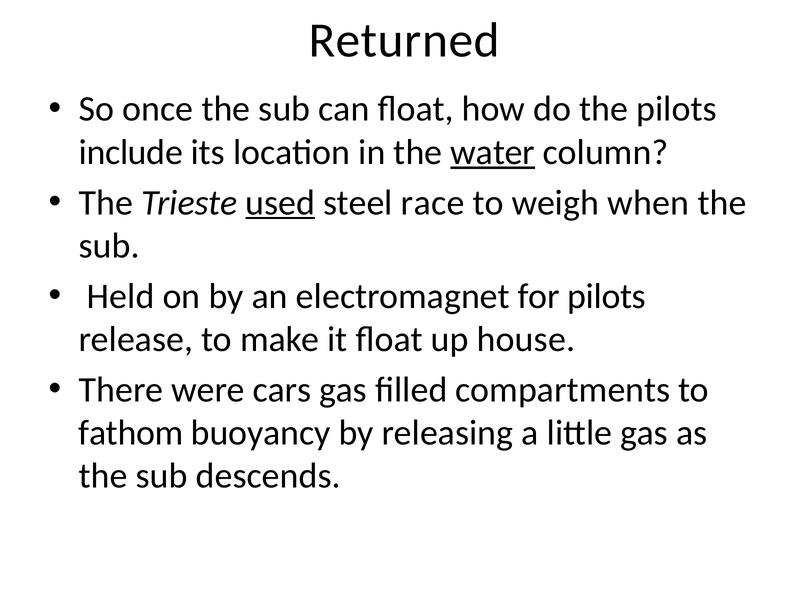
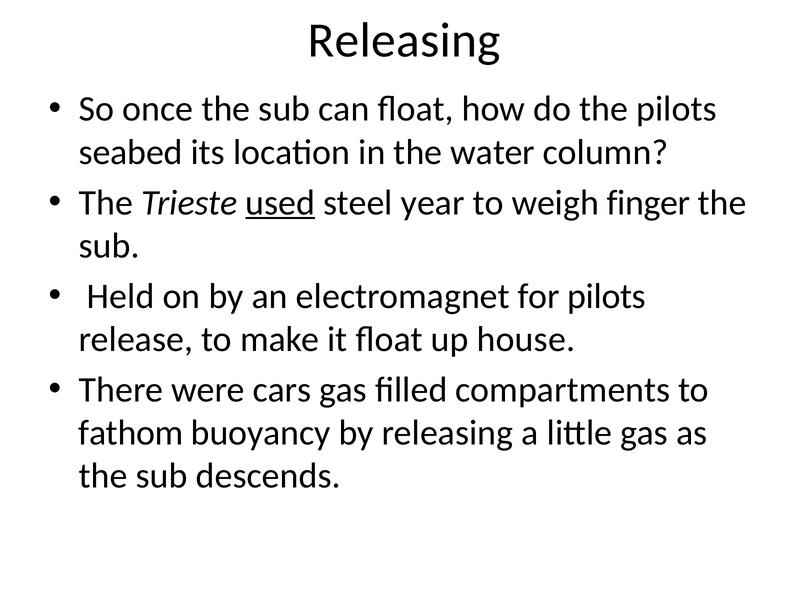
Returned at (404, 41): Returned -> Releasing
include: include -> seabed
water underline: present -> none
race: race -> year
when: when -> finger
